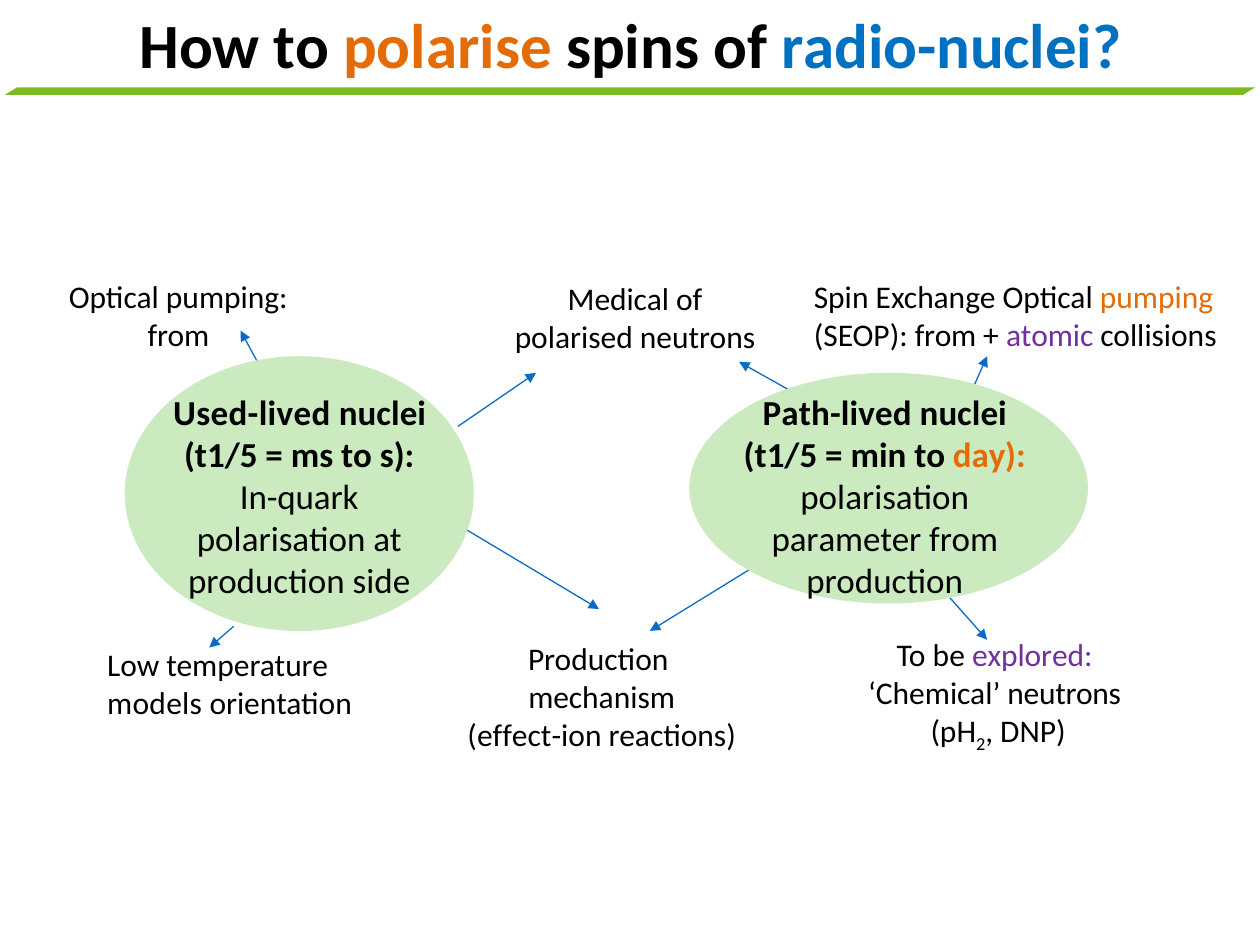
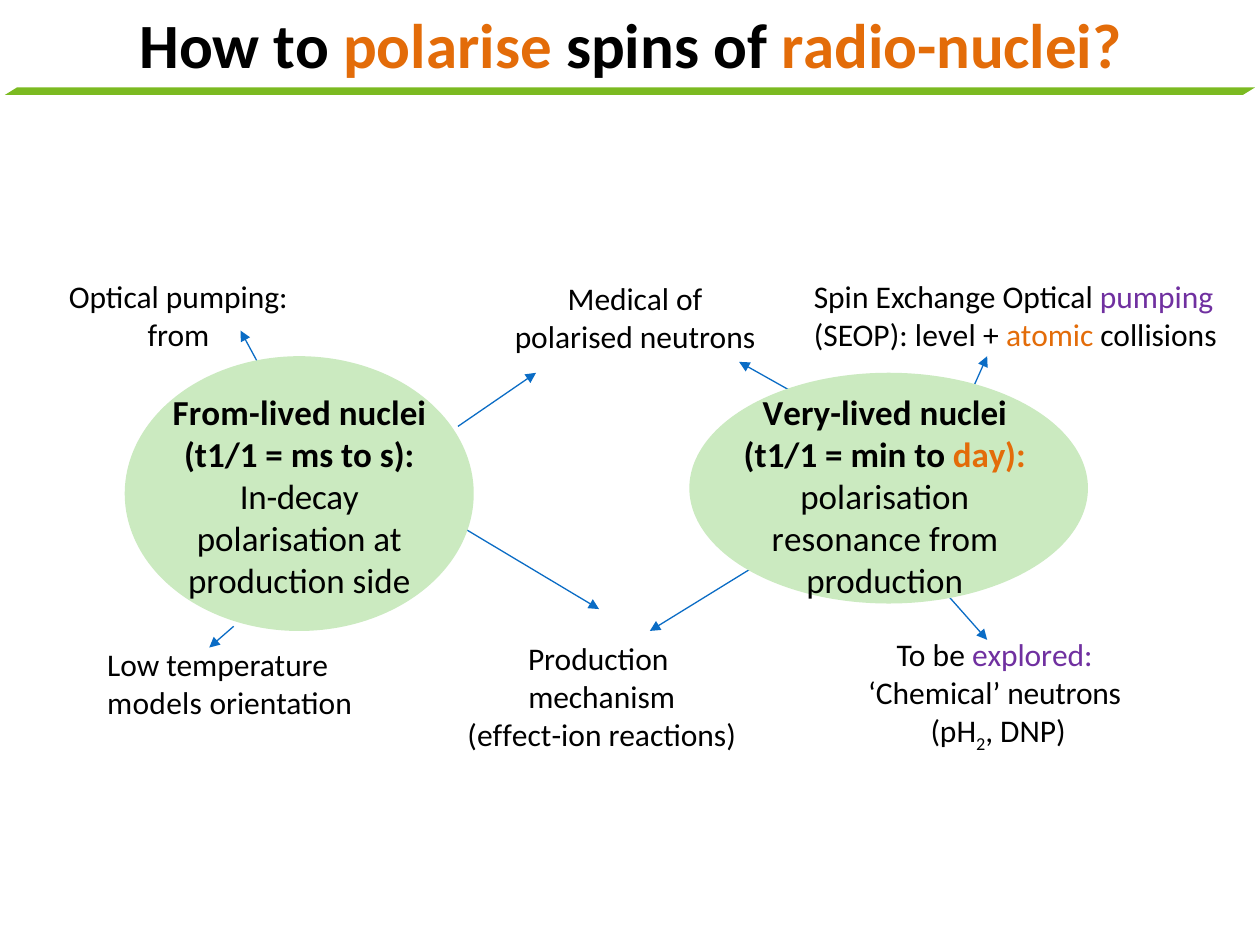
radio-nuclei colour: blue -> orange
pumping at (1156, 299) colour: orange -> purple
SEOP from: from -> level
atomic colour: purple -> orange
Used-lived: Used-lived -> From-lived
Path-lived: Path-lived -> Very-lived
t1/5 at (221, 456): t1/5 -> t1/1
t1/5 at (780, 456): t1/5 -> t1/1
In-quark: In-quark -> In-decay
parameter: parameter -> resonance
